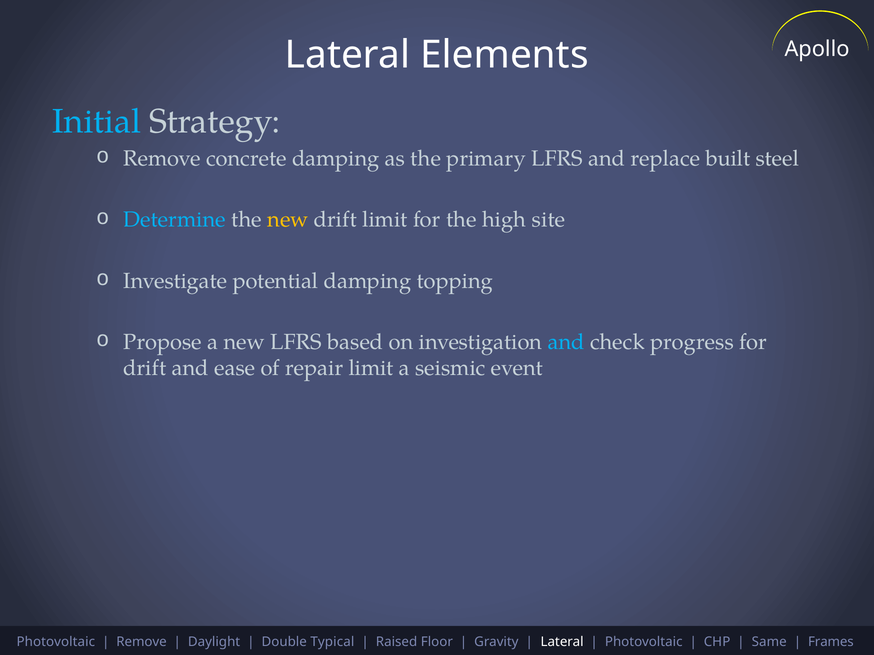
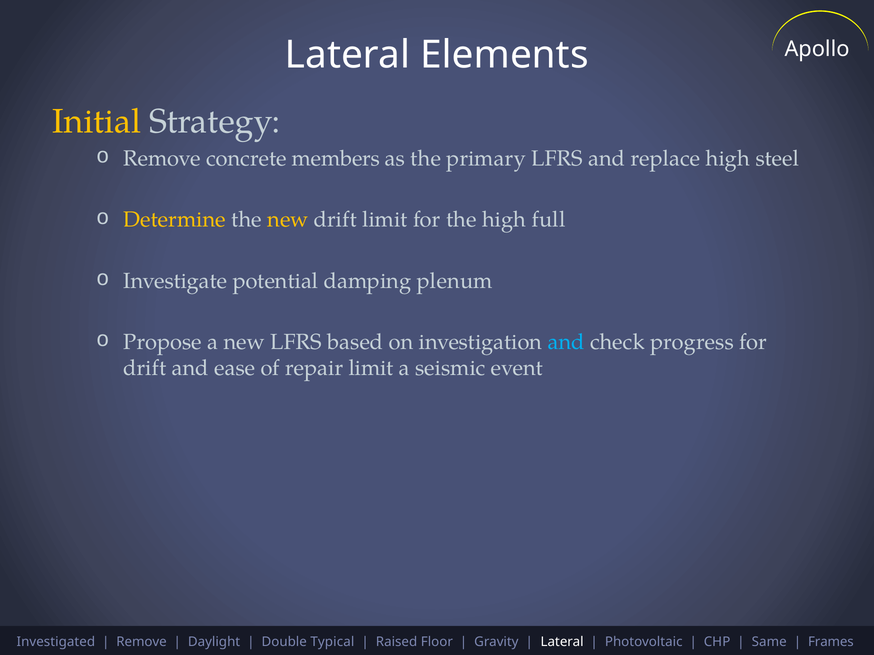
Initial colour: light blue -> yellow
concrete damping: damping -> members
replace built: built -> high
Determine colour: light blue -> yellow
site: site -> full
topping: topping -> plenum
Photovoltaic at (56, 642): Photovoltaic -> Investigated
